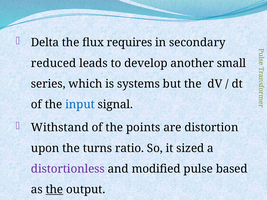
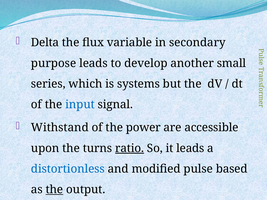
requires: requires -> variable
reduced: reduced -> purpose
points: points -> power
distortion: distortion -> accessible
ratio underline: none -> present
it sized: sized -> leads
distortionless colour: purple -> blue
